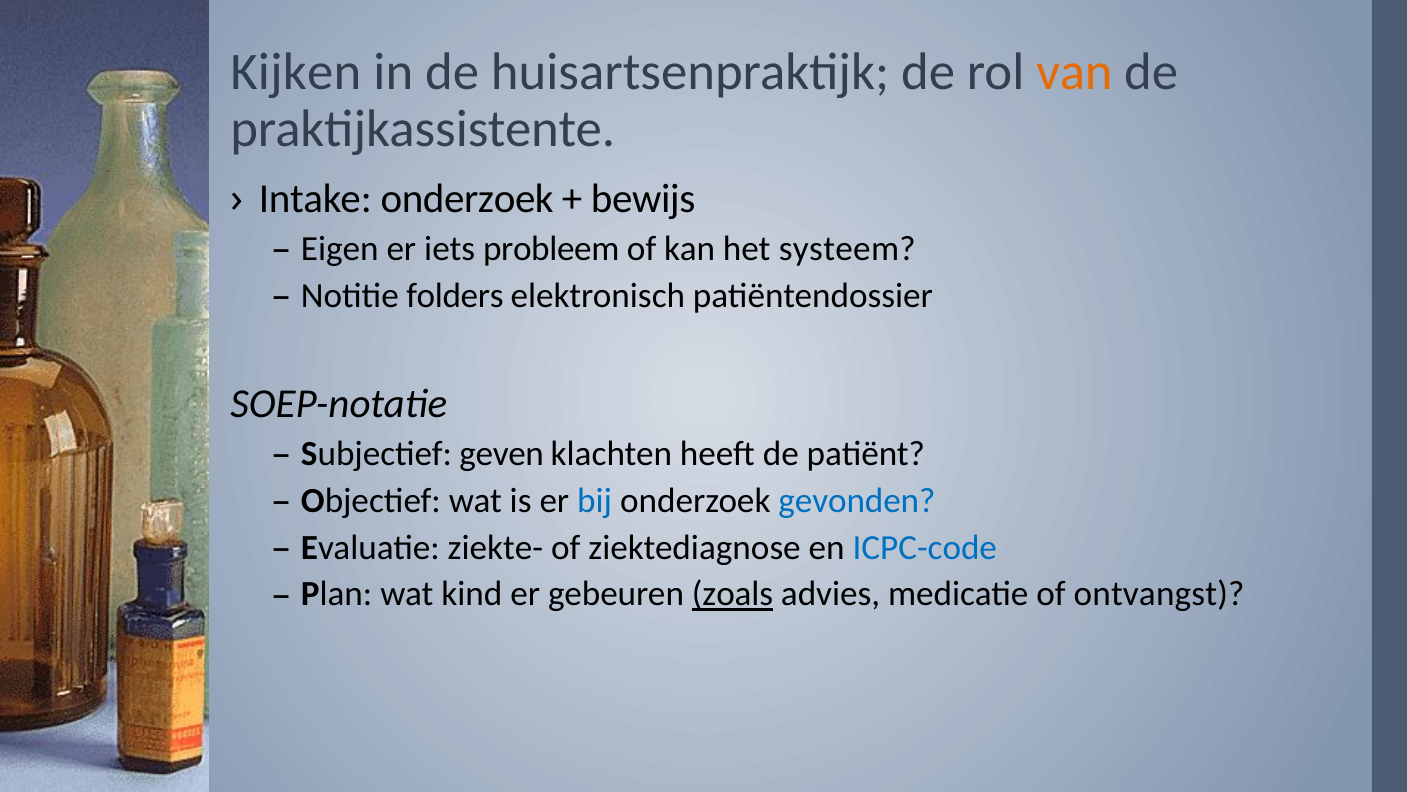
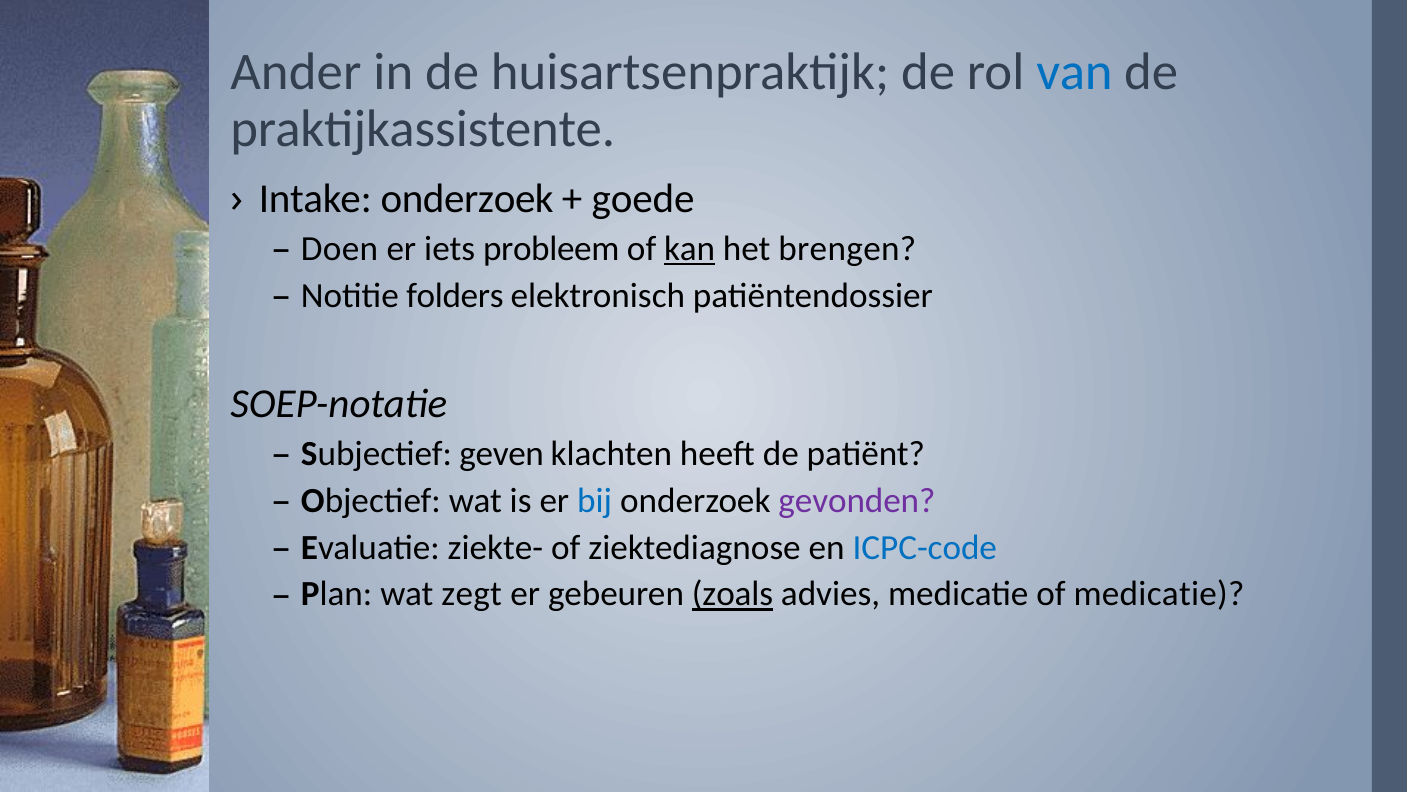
Kijken: Kijken -> Ander
van colour: orange -> blue
bewijs: bewijs -> goede
Eigen: Eigen -> Doen
kan underline: none -> present
systeem: systeem -> brengen
gevonden colour: blue -> purple
kind: kind -> zegt
of ontvangst: ontvangst -> medicatie
